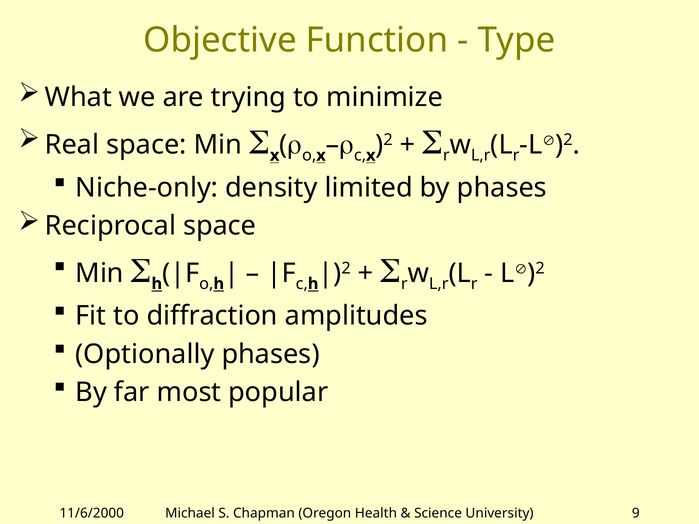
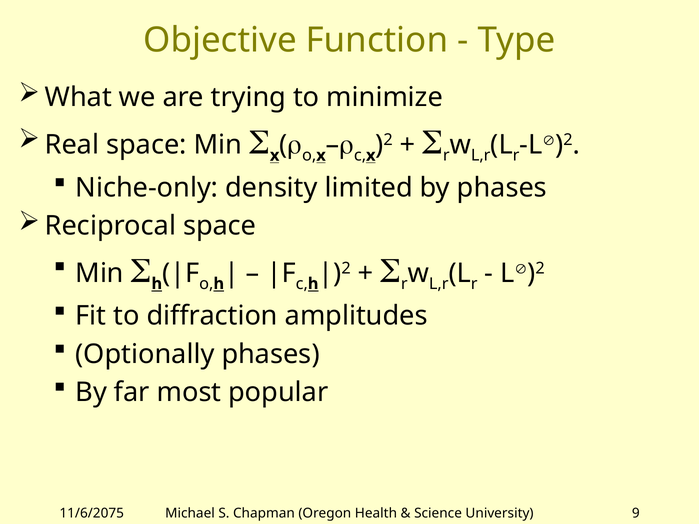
11/6/2000: 11/6/2000 -> 11/6/2075
